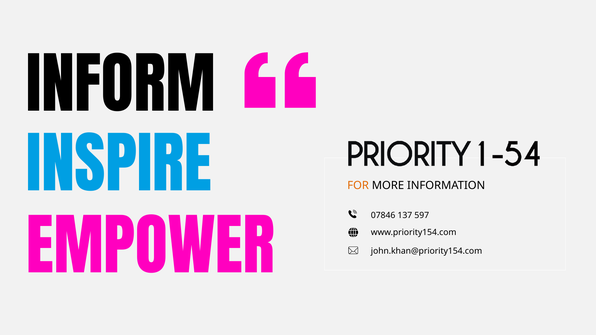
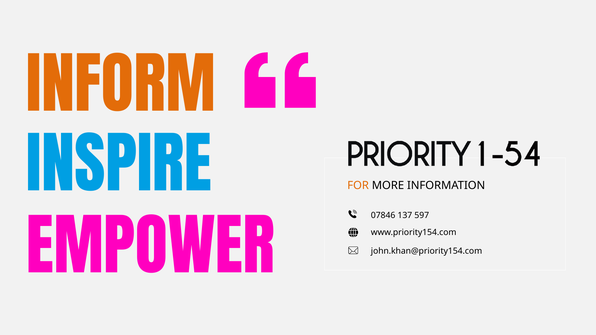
INFORM colour: black -> orange
